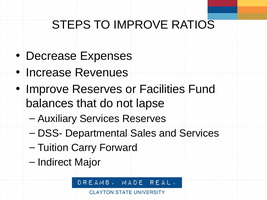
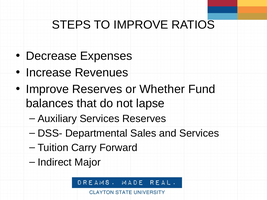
Facilities: Facilities -> Whether
